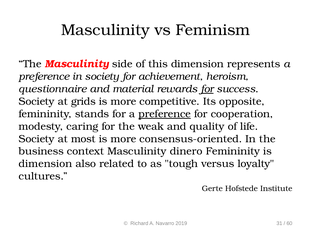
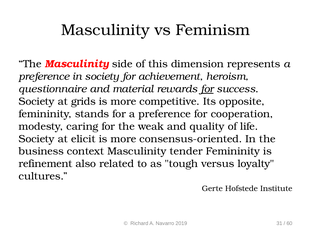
preference at (165, 113) underline: present -> none
most: most -> elicit
dinero: dinero -> tender
dimension at (45, 163): dimension -> refinement
